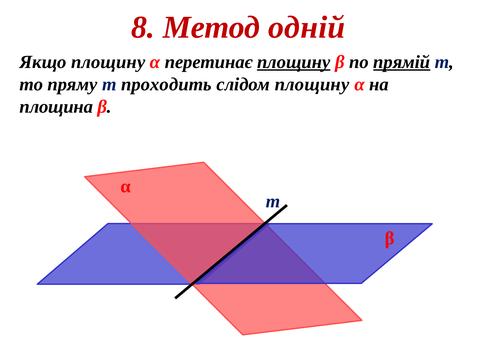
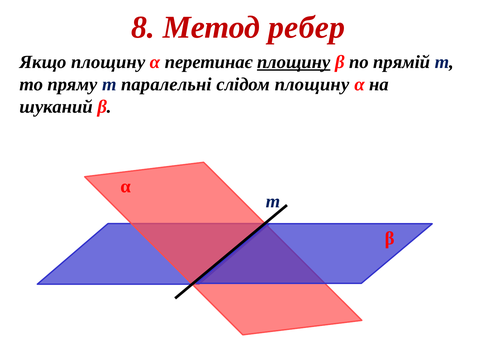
одній: одній -> ребер
прямій underline: present -> none
проходить: проходить -> паралельні
площина: площина -> шуканий
